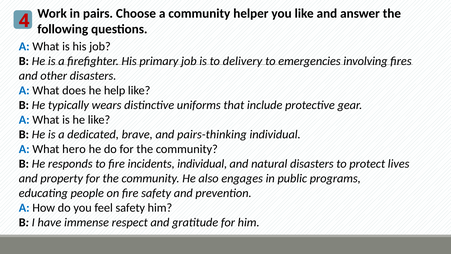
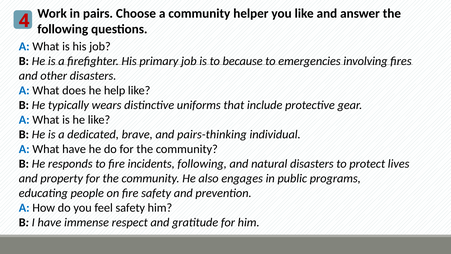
delivery: delivery -> because
What hero: hero -> have
incidents individual: individual -> following
